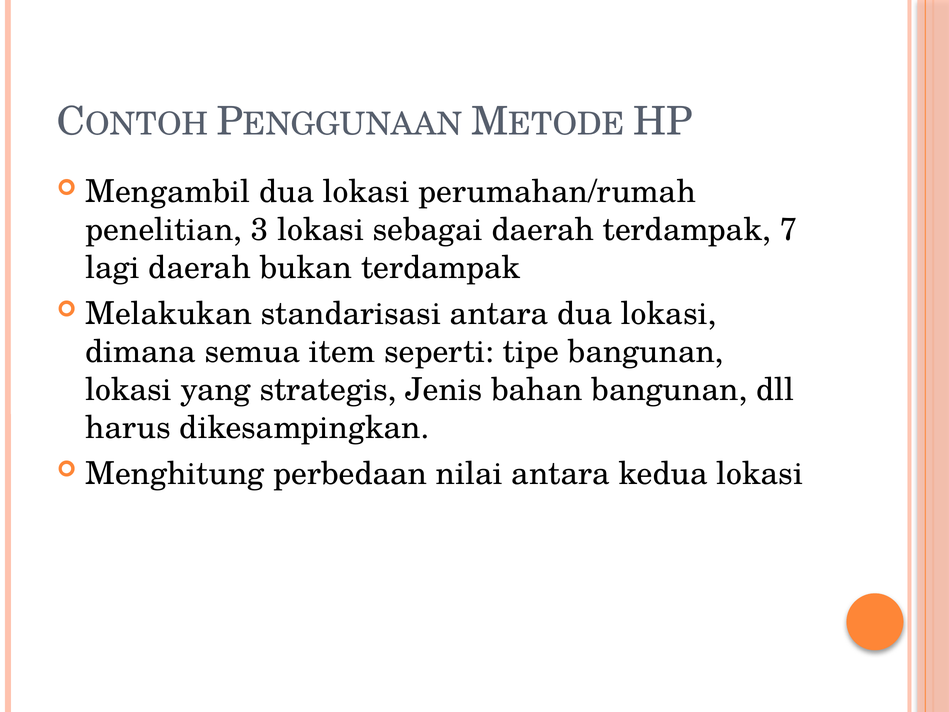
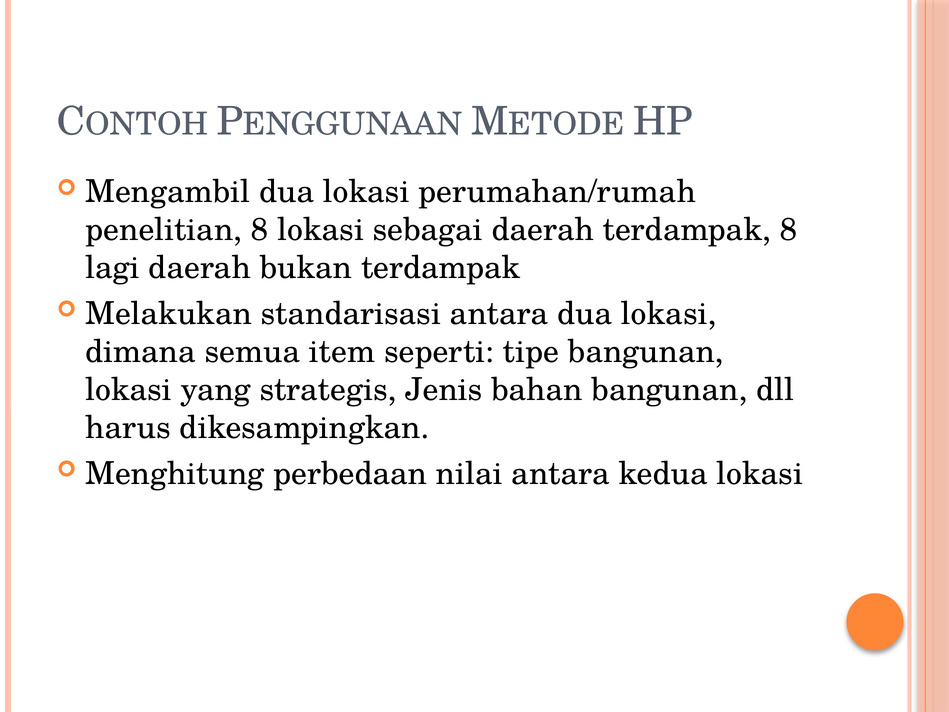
penelitian 3: 3 -> 8
terdampak 7: 7 -> 8
